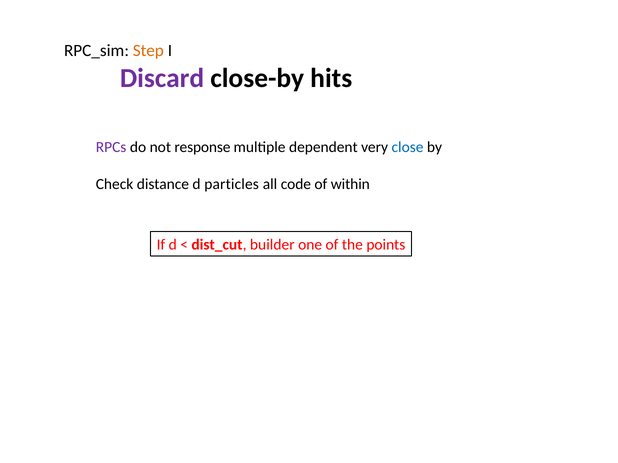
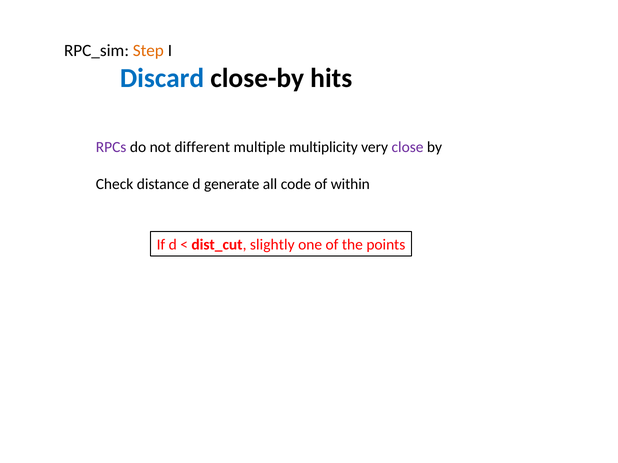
Discard colour: purple -> blue
response: response -> different
dependent: dependent -> multiplicity
close colour: blue -> purple
particles: particles -> generate
builder: builder -> slightly
